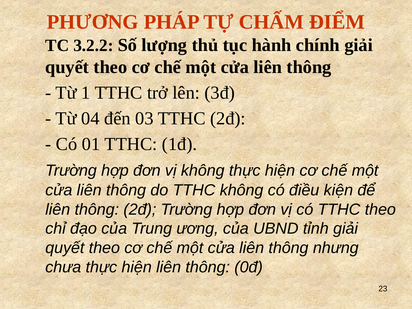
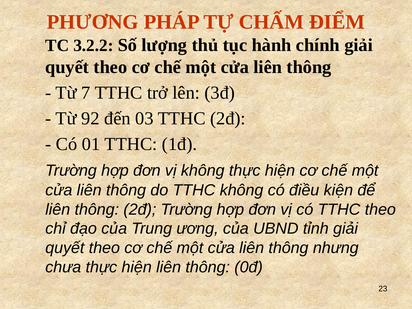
1: 1 -> 7
04: 04 -> 92
